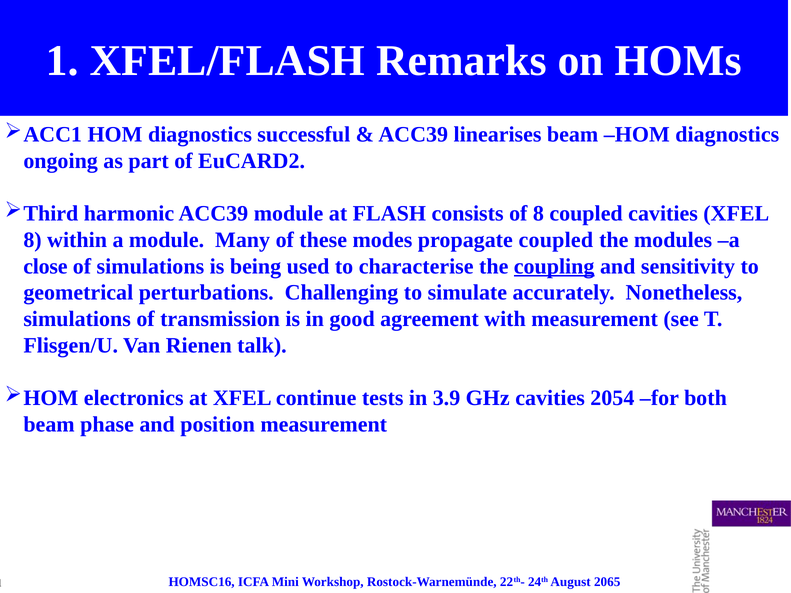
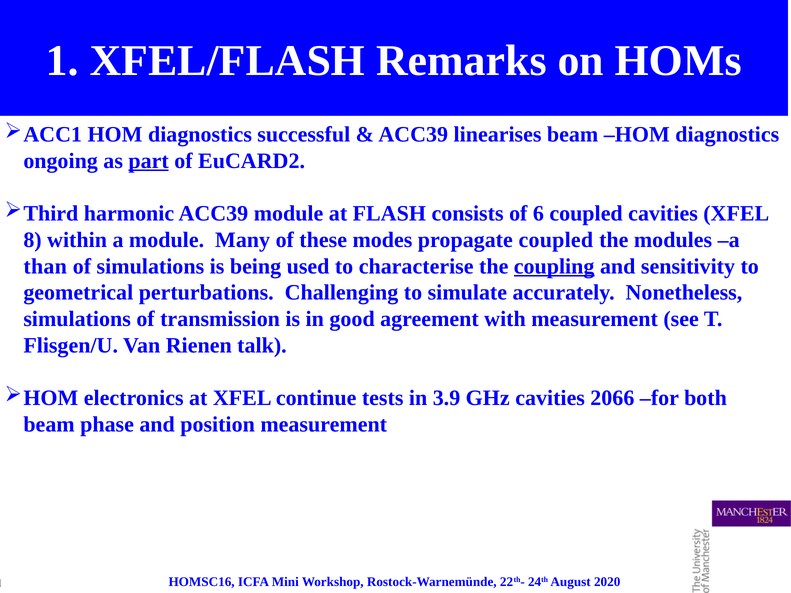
part underline: none -> present
of 8: 8 -> 6
close: close -> than
2054: 2054 -> 2066
2065: 2065 -> 2020
